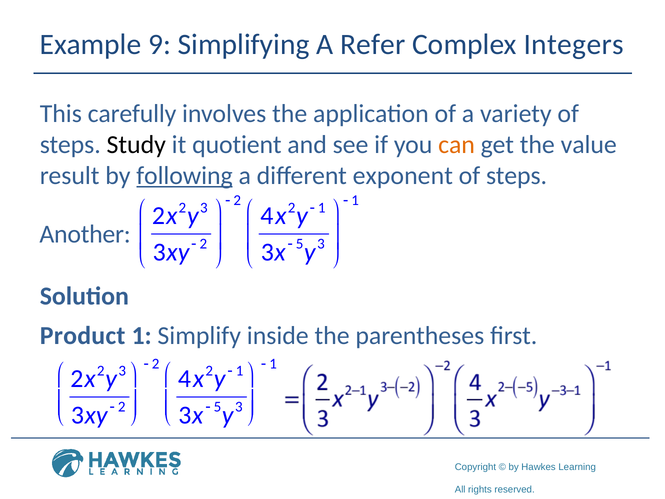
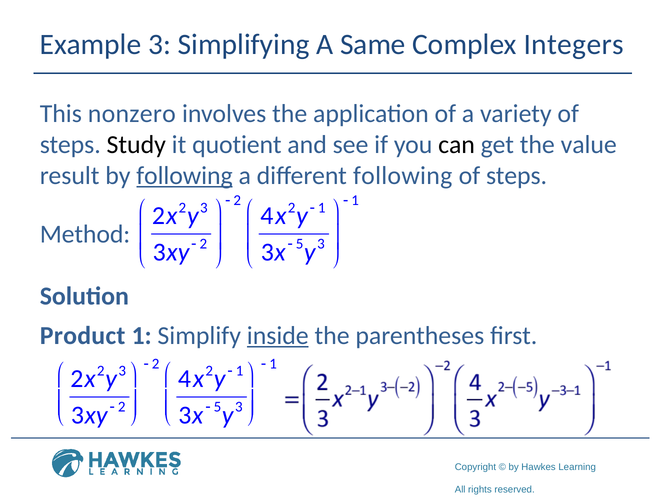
Example 9: 9 -> 3
Refer: Refer -> Same
carefully: carefully -> nonzero
can colour: orange -> black
different exponent: exponent -> following
Another: Another -> Method
inside underline: none -> present
